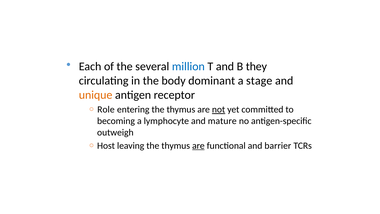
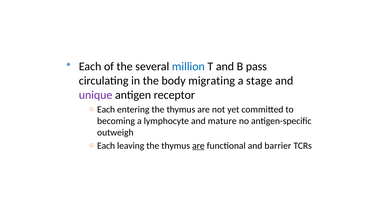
they: they -> pass
dominant: dominant -> migrating
unique colour: orange -> purple
Role at (106, 109): Role -> Each
not underline: present -> none
Host at (106, 146): Host -> Each
